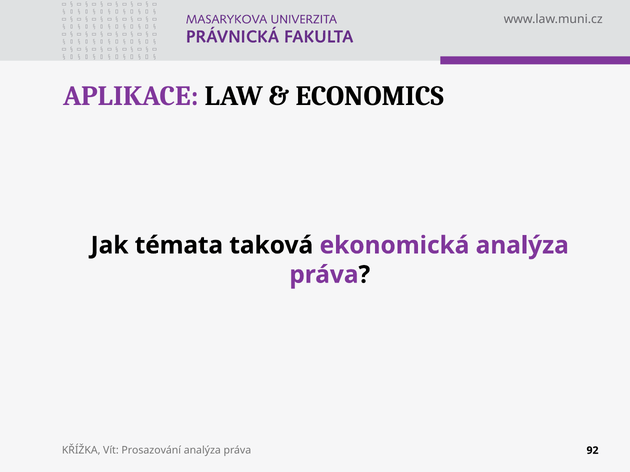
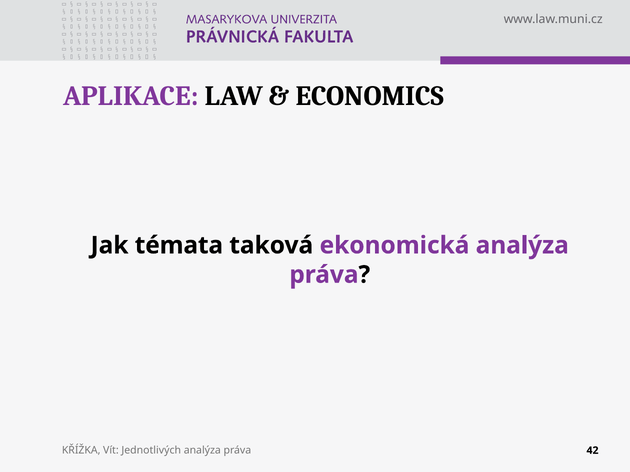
Prosazování: Prosazování -> Jednotlivých
92: 92 -> 42
